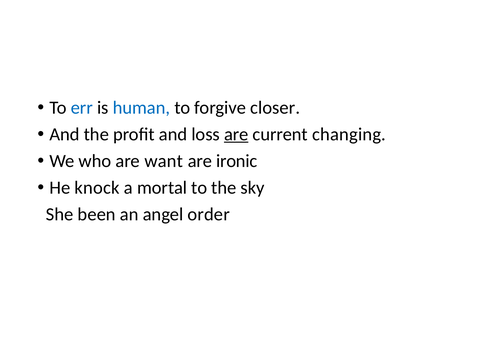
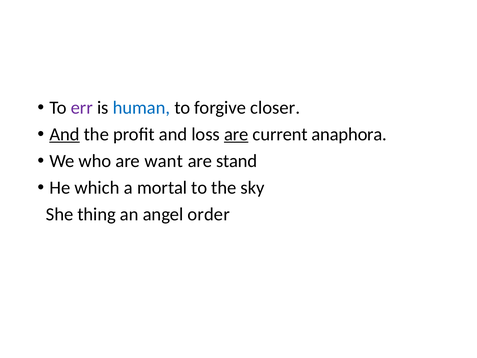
err colour: blue -> purple
And at (65, 134) underline: none -> present
changing: changing -> anaphora
ironic: ironic -> stand
knock: knock -> which
been: been -> thing
